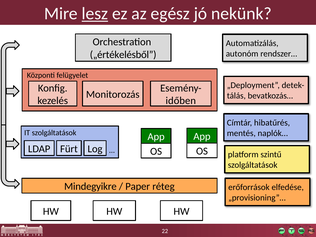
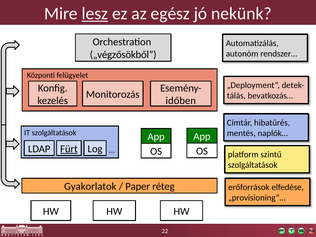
„értékelésből: „értékelésből -> „végzősökből
Fürt underline: none -> present
Mindegyikre: Mindegyikre -> Gyakorlatok
